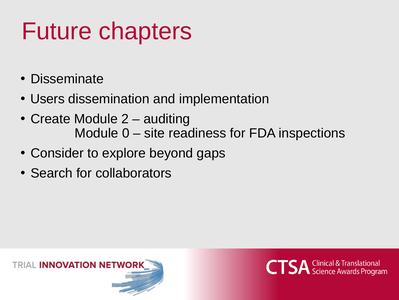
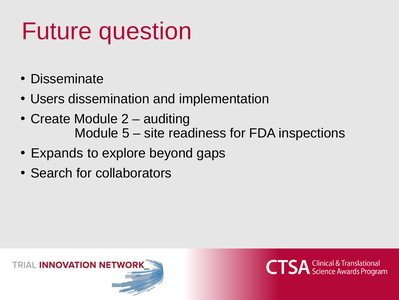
chapters: chapters -> question
0: 0 -> 5
Consider: Consider -> Expands
